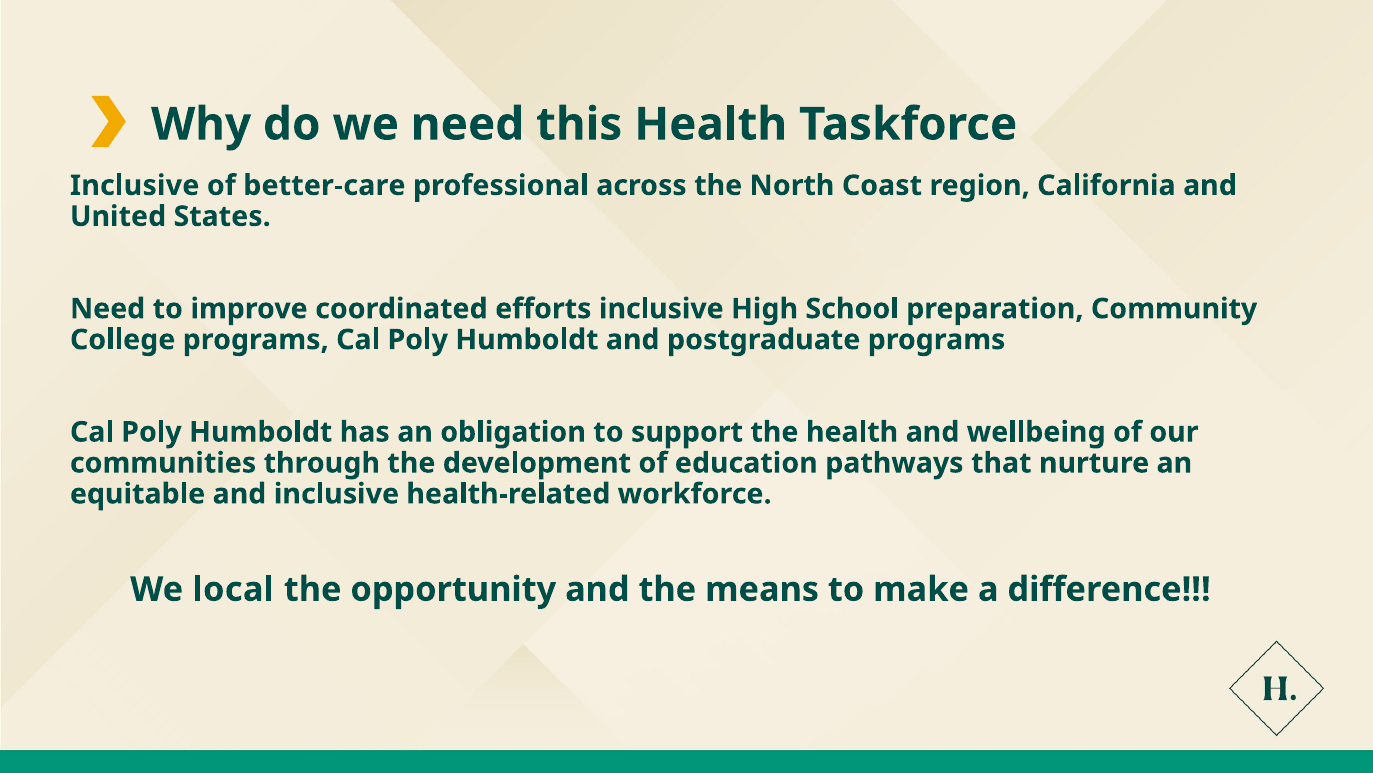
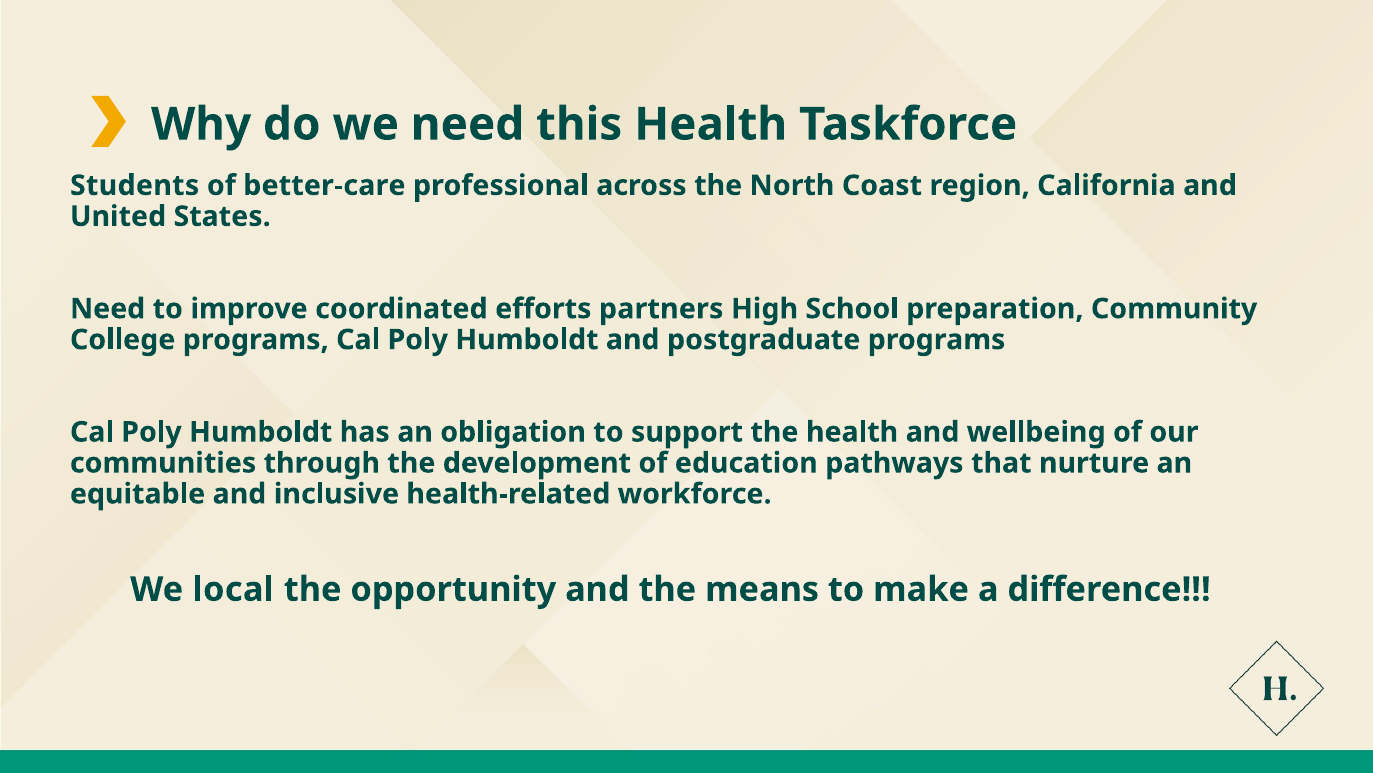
Inclusive at (135, 185): Inclusive -> Students
efforts inclusive: inclusive -> partners
